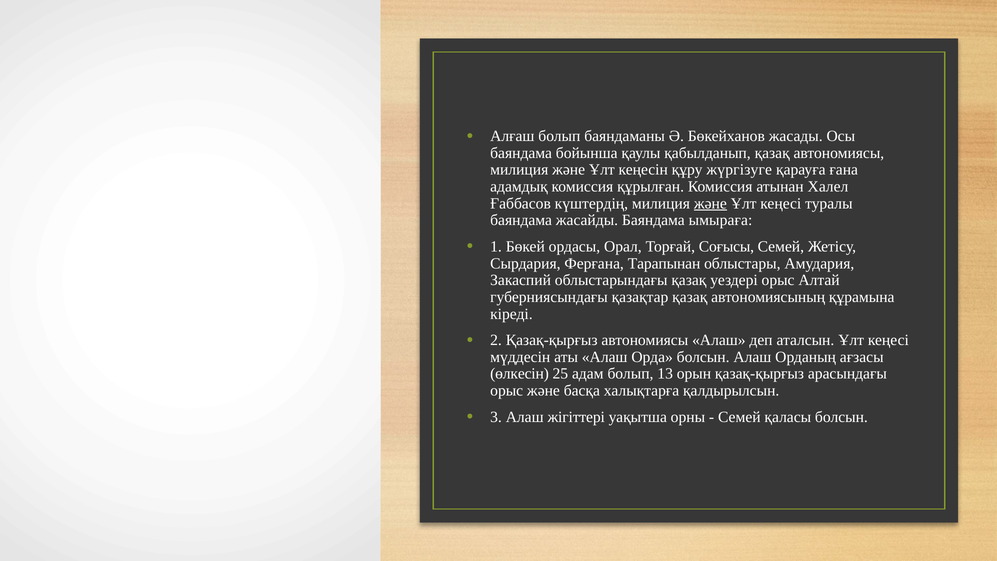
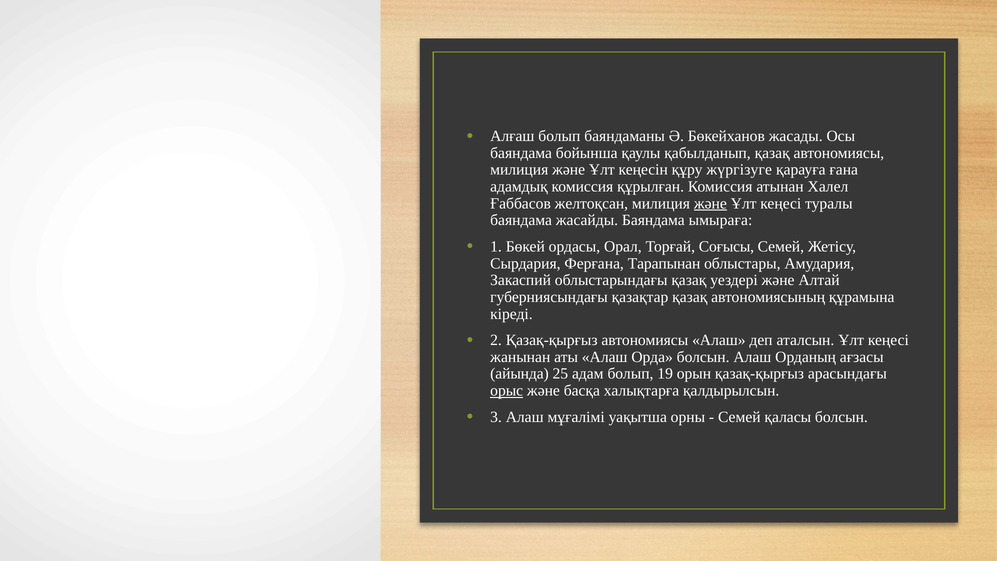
күштердің: күштердің -> желтоқсан
уездері орыс: орыс -> жəне
мүддесін: мүддесін -> жанынан
өлкесін: өлкесін -> айында
13: 13 -> 19
орыс at (507, 391) underline: none -> present
жігіттері: жігіттері -> мұғалімі
